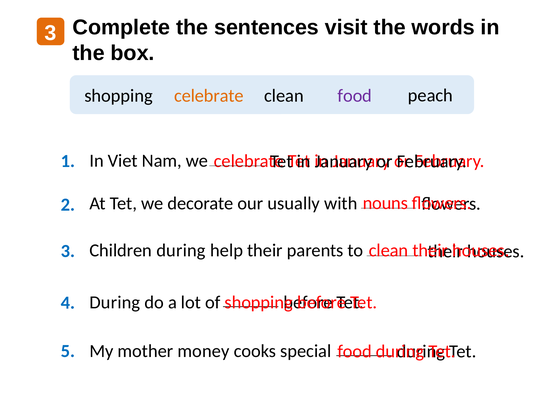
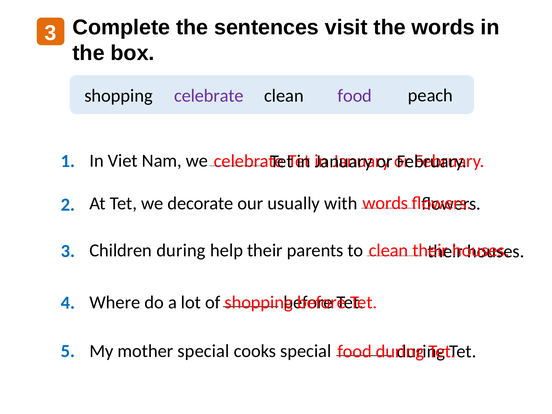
celebrate at (209, 96) colour: orange -> purple
nouns at (385, 203): nouns -> words
4 During: During -> Where
mother money: money -> special
